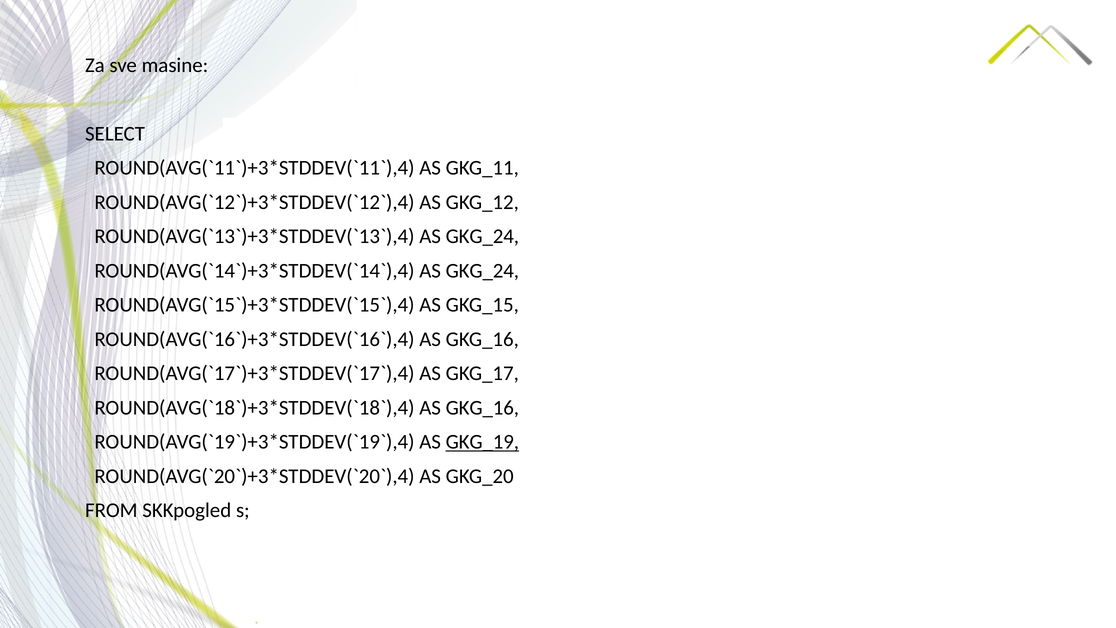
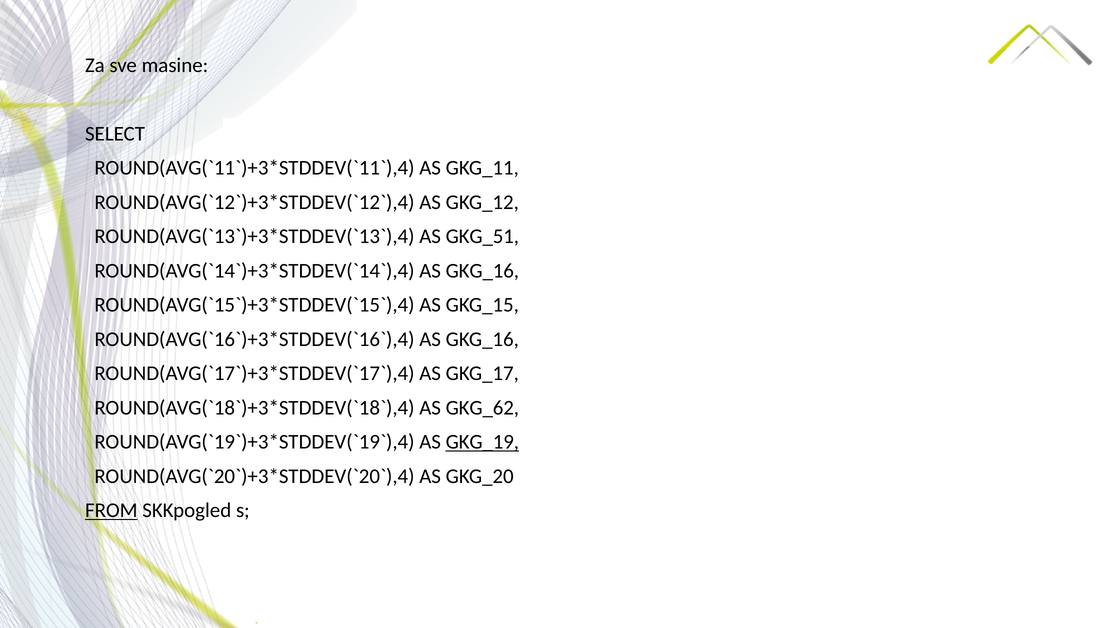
GKG_24 at (482, 236): GKG_24 -> GKG_51
GKG_24 at (482, 271): GKG_24 -> GKG_16
GKG_16 at (482, 408): GKG_16 -> GKG_62
FROM underline: none -> present
